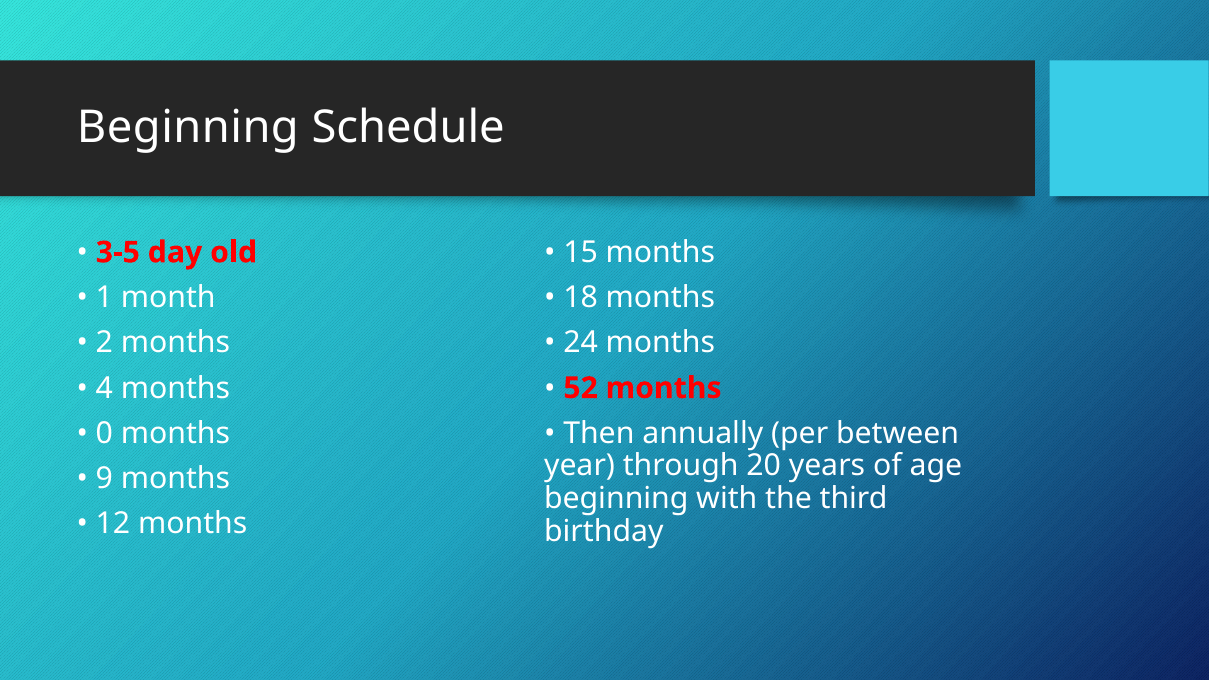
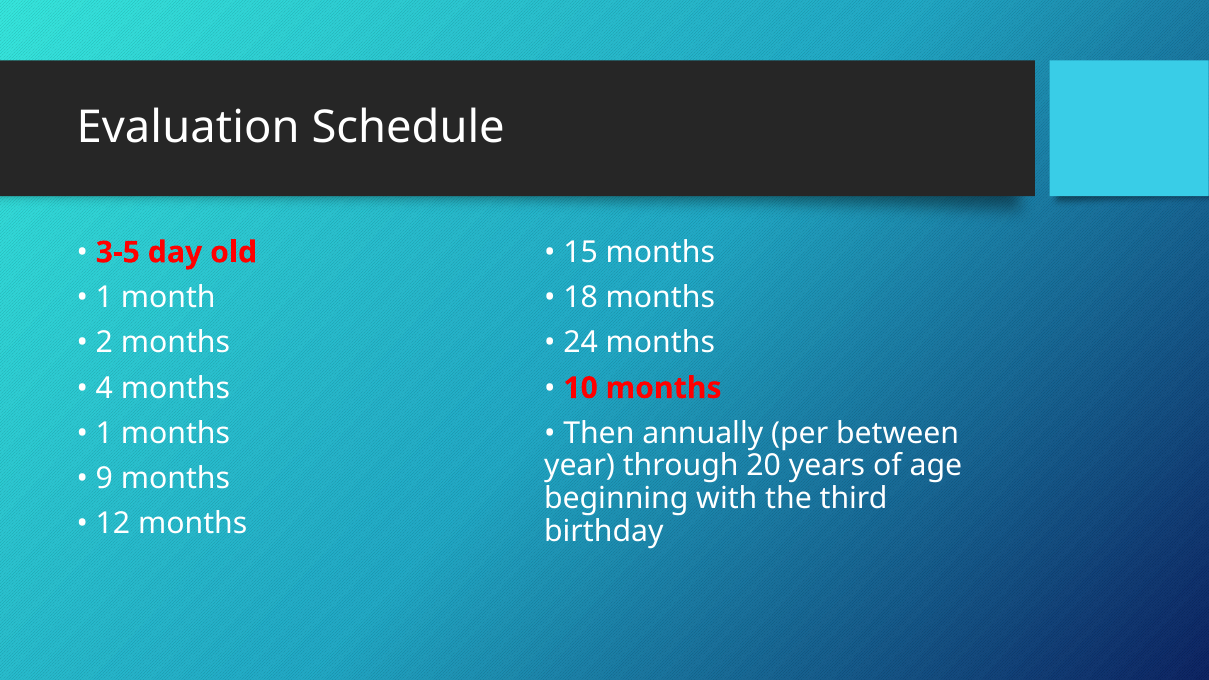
Beginning at (188, 128): Beginning -> Evaluation
52: 52 -> 10
0 at (104, 433): 0 -> 1
